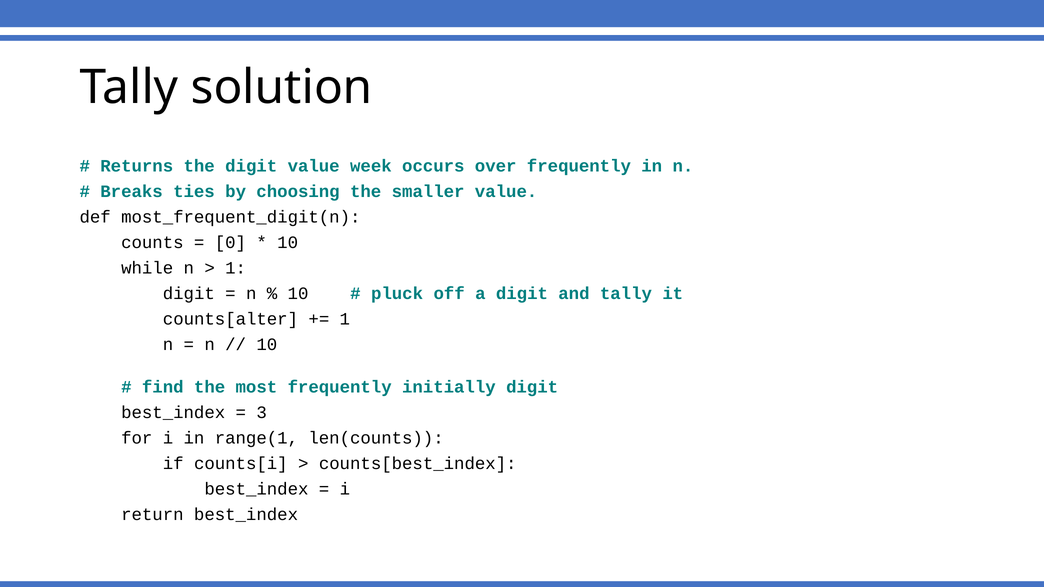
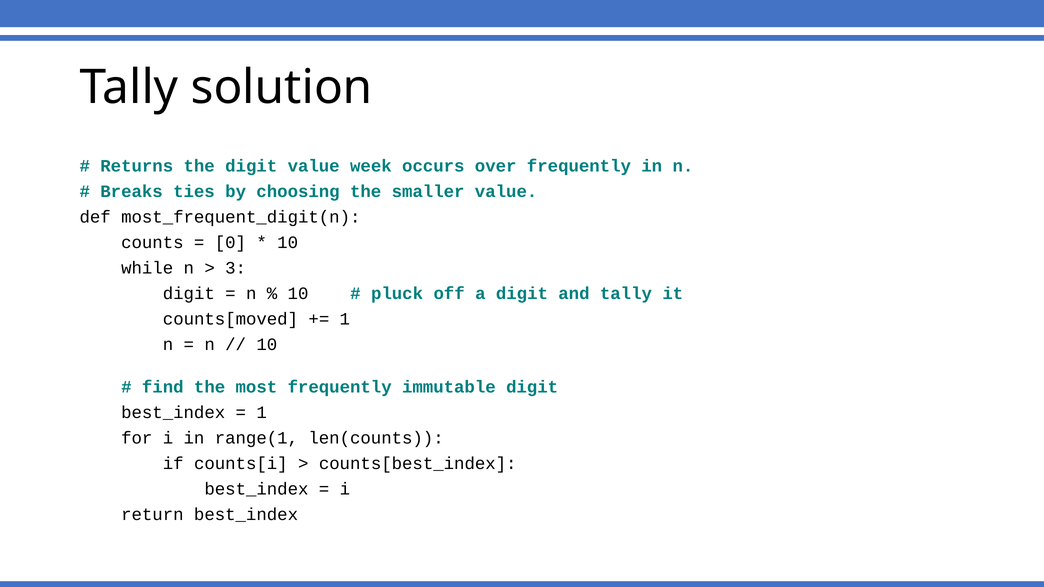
1 at (236, 268): 1 -> 3
counts[alter: counts[alter -> counts[moved
initially: initially -> immutable
3 at (262, 413): 3 -> 1
